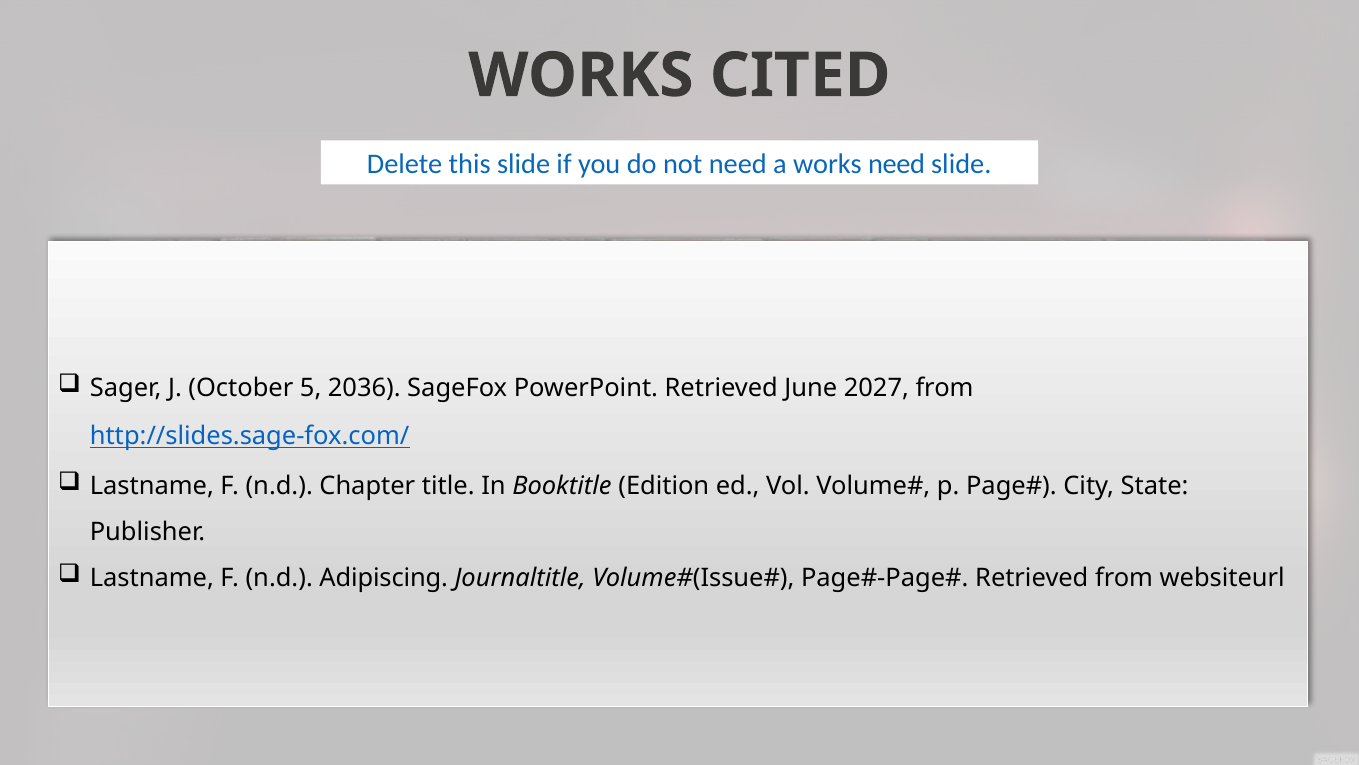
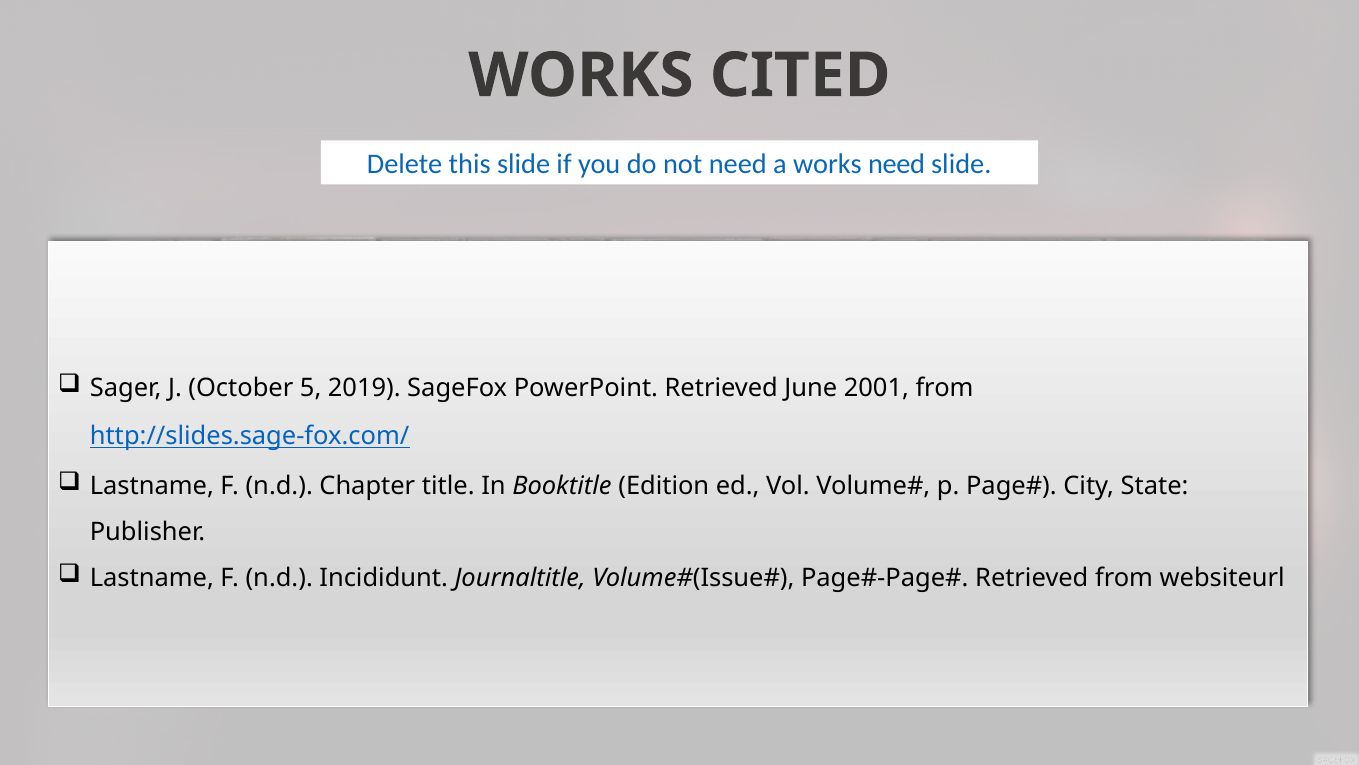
2036: 2036 -> 2019
2027: 2027 -> 2001
Adipiscing: Adipiscing -> Incididunt
